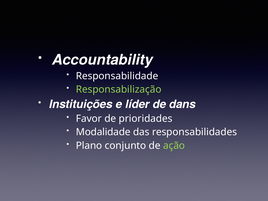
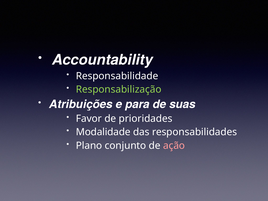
Instituições: Instituições -> Atribuições
líder: líder -> para
dans: dans -> suas
ação colour: light green -> pink
